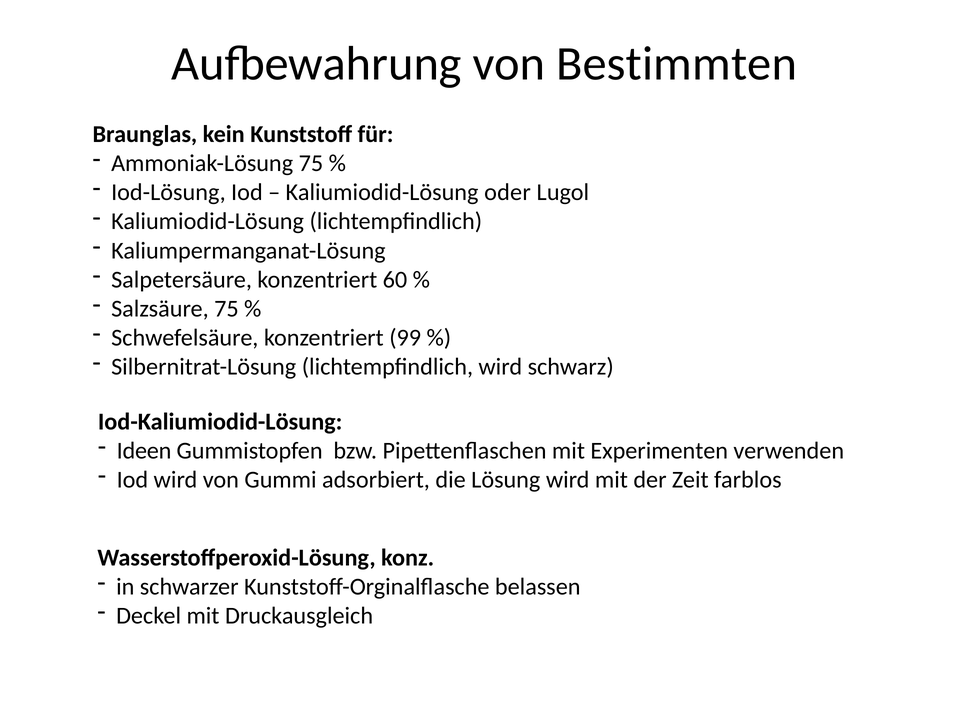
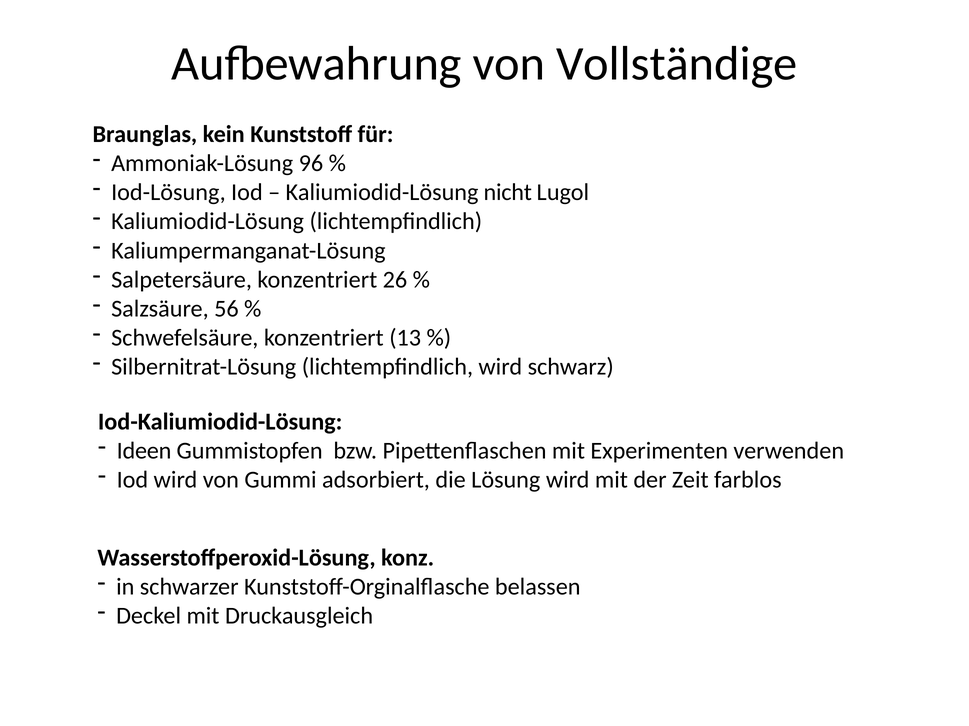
Bestimmten: Bestimmten -> Vollständige
Ammoniak-Lösung 75: 75 -> 96
oder: oder -> nicht
60: 60 -> 26
Salzsäure 75: 75 -> 56
99: 99 -> 13
